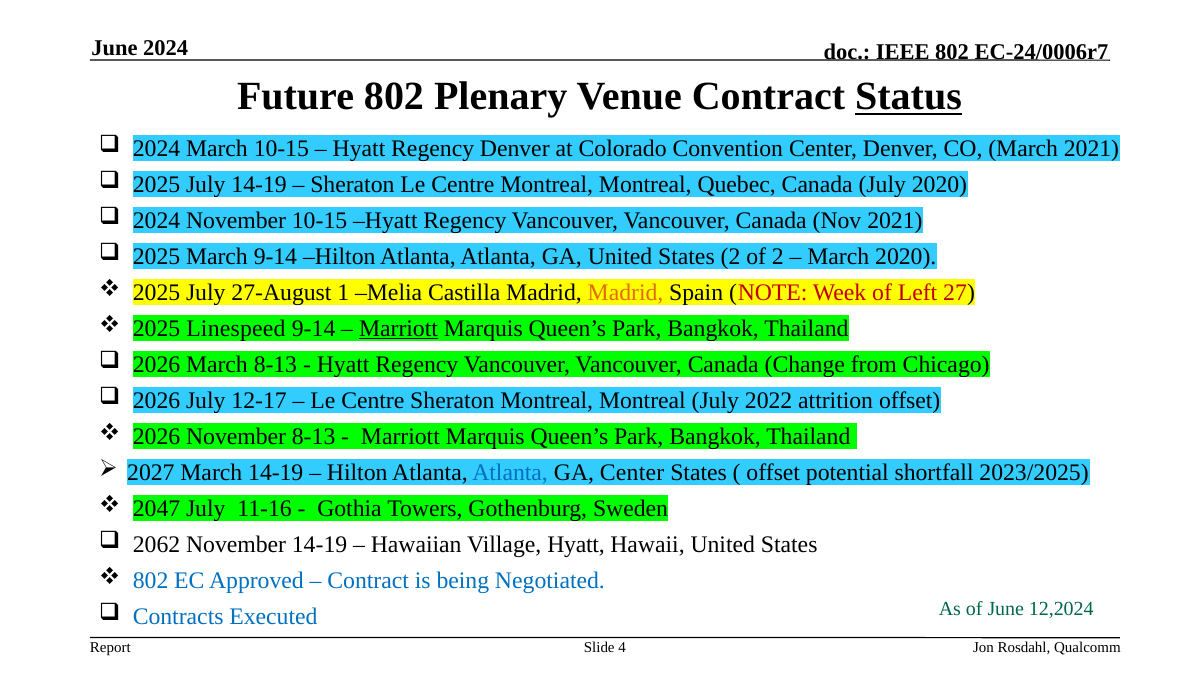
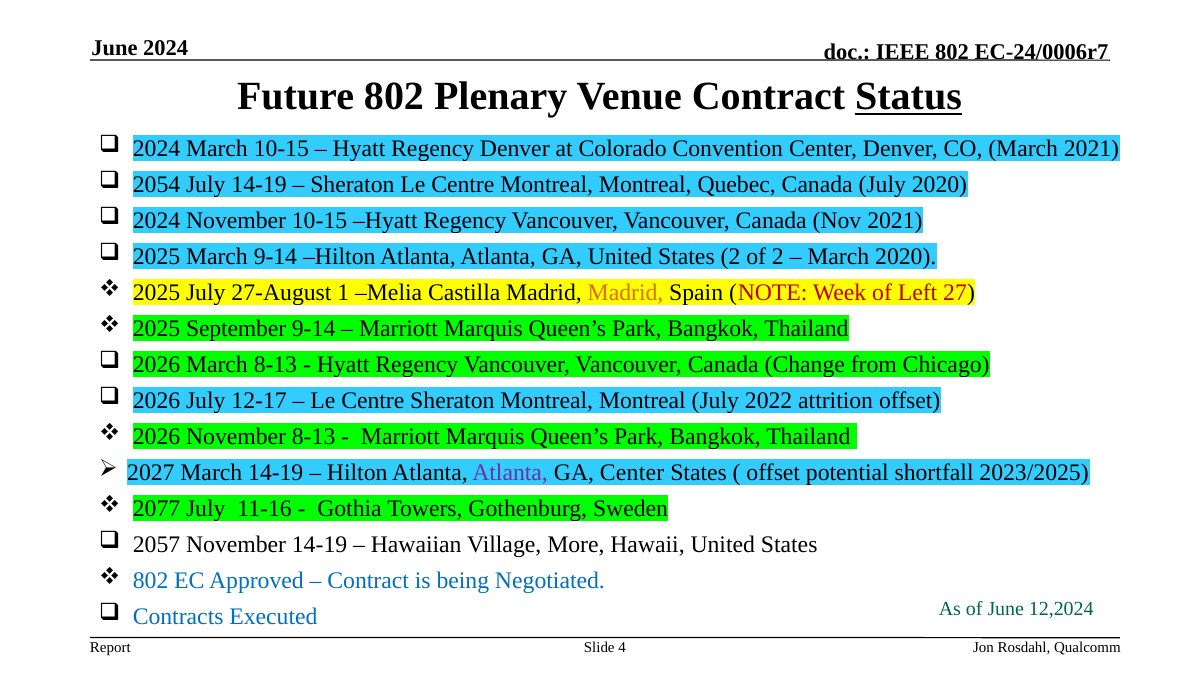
2025 at (157, 184): 2025 -> 2054
Linespeed: Linespeed -> September
Marriott at (398, 328) underline: present -> none
Atlanta at (510, 472) colour: blue -> purple
2047: 2047 -> 2077
2062: 2062 -> 2057
Village Hyatt: Hyatt -> More
